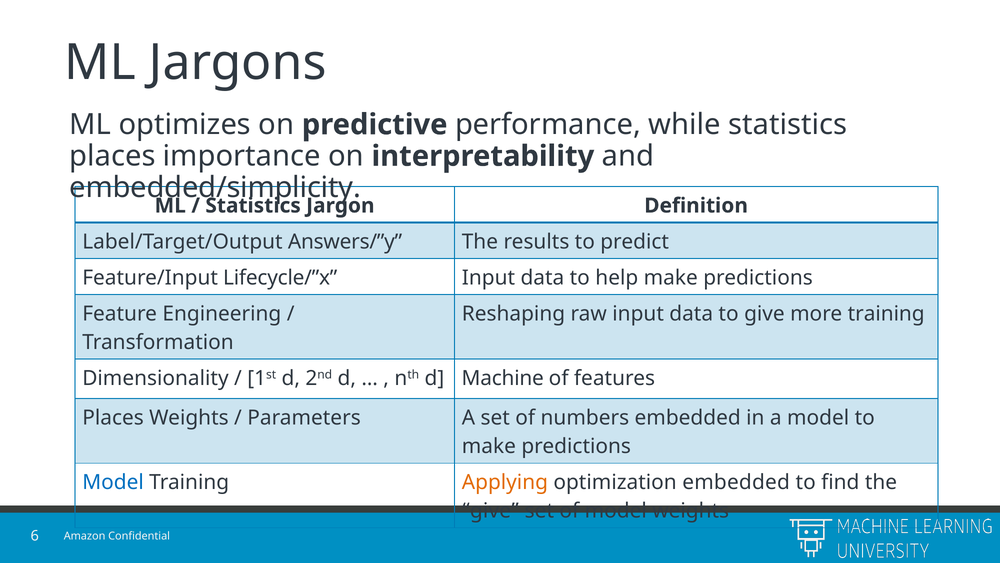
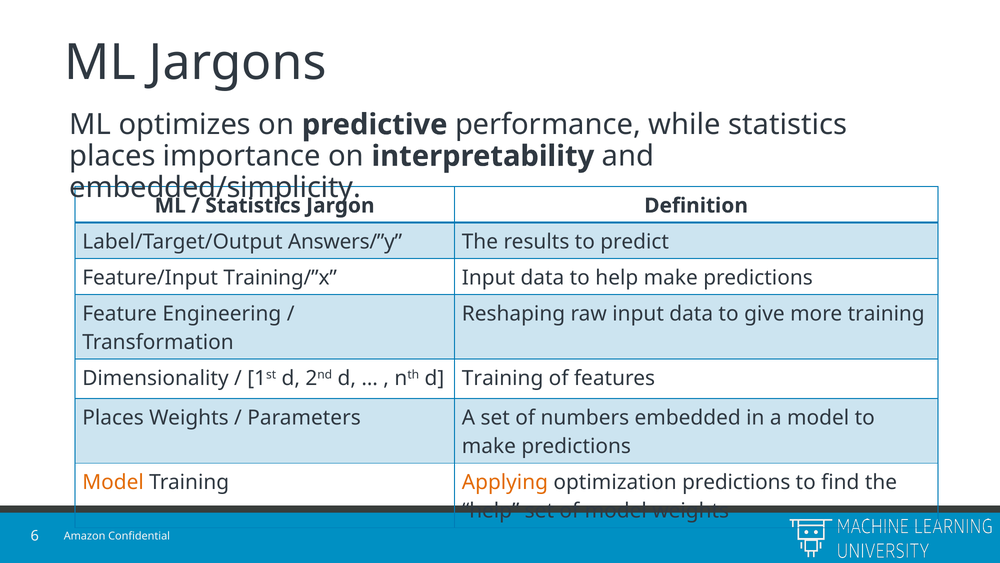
Lifecycle/”x: Lifecycle/”x -> Training/”x
d Machine: Machine -> Training
Model at (113, 482) colour: blue -> orange
optimization embedded: embedded -> predictions
give at (491, 511): give -> help
